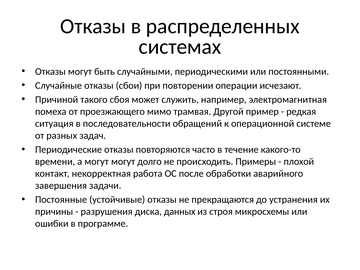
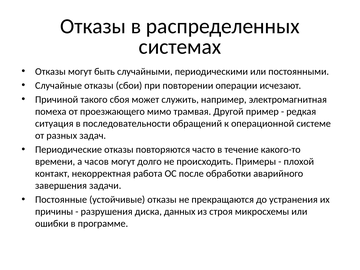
а могут: могут -> часов
